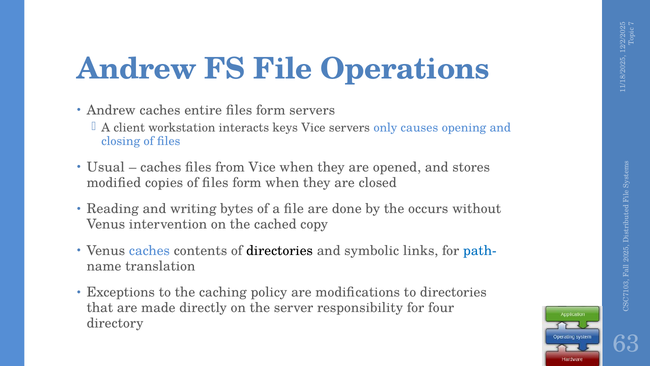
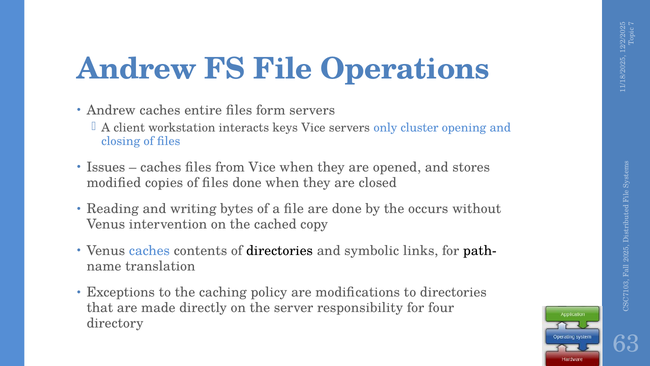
causes: causes -> cluster
Usual: Usual -> Issues
of files form: form -> done
path- colour: blue -> black
